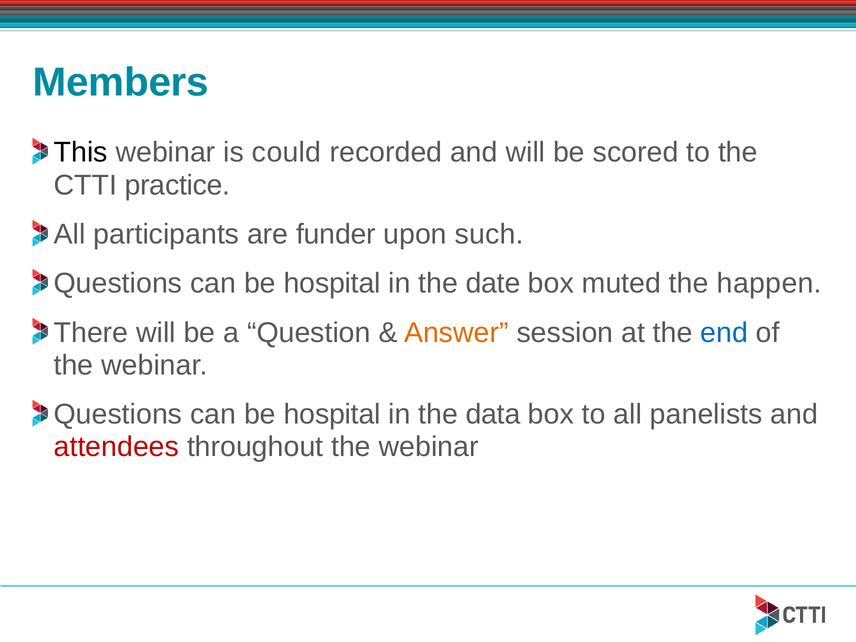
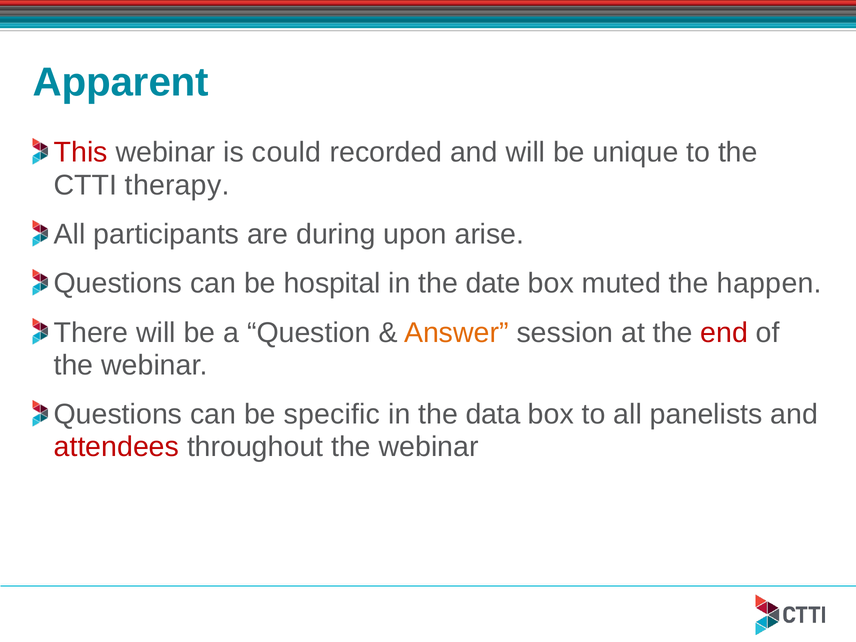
Members: Members -> Apparent
This colour: black -> red
scored: scored -> unique
practice: practice -> therapy
funder: funder -> during
such: such -> arise
end colour: blue -> red
hospital at (332, 414): hospital -> specific
